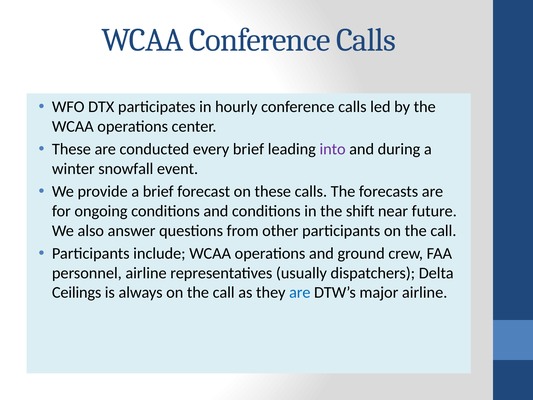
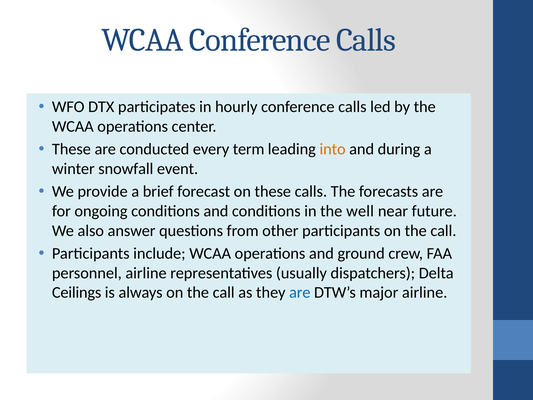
every brief: brief -> term
into colour: purple -> orange
shift: shift -> well
